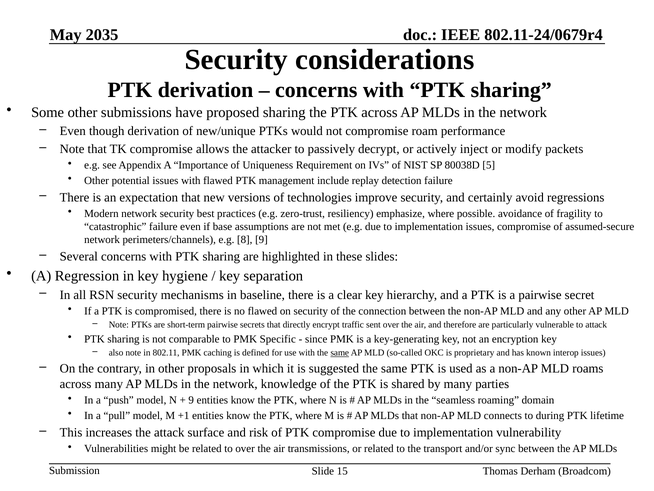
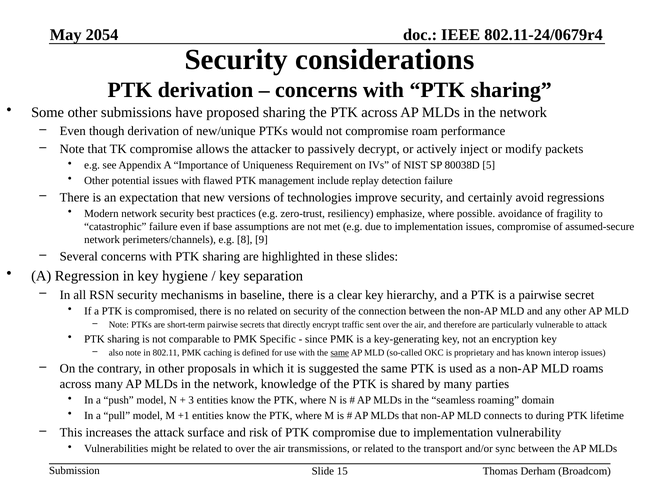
2035: 2035 -> 2054
no flawed: flawed -> related
9 at (191, 400): 9 -> 3
